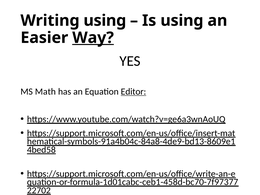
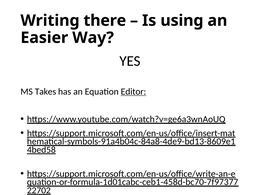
Writing using: using -> there
Way underline: present -> none
Math: Math -> Takes
